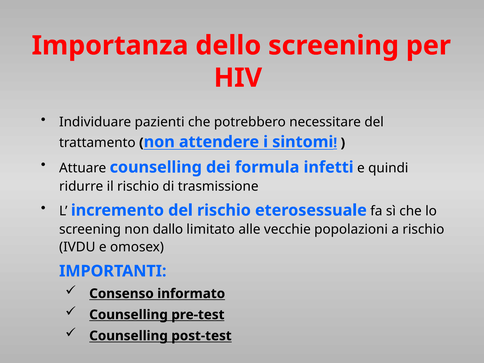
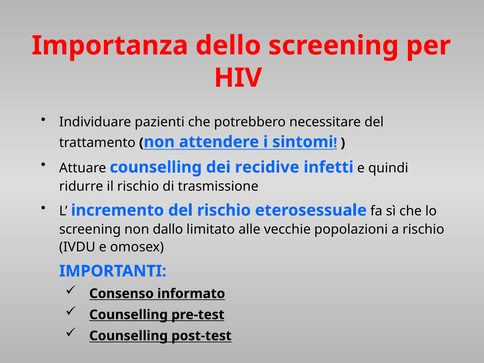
formula: formula -> recidive
